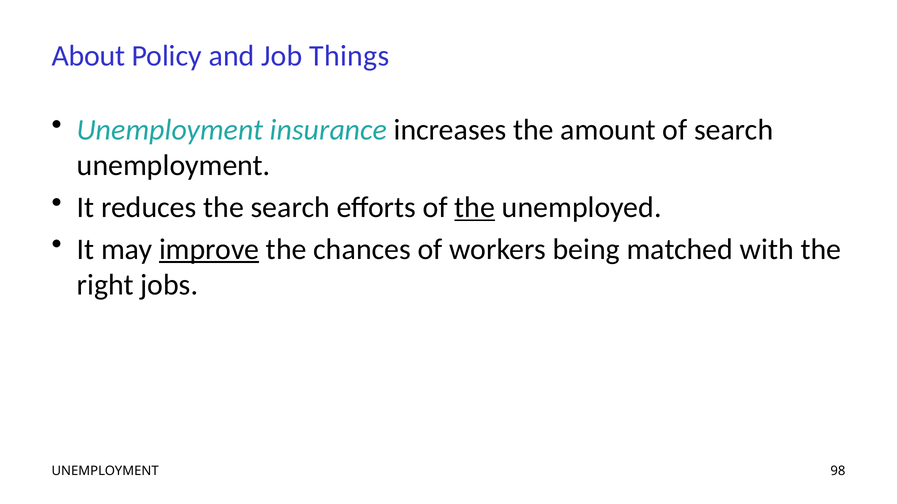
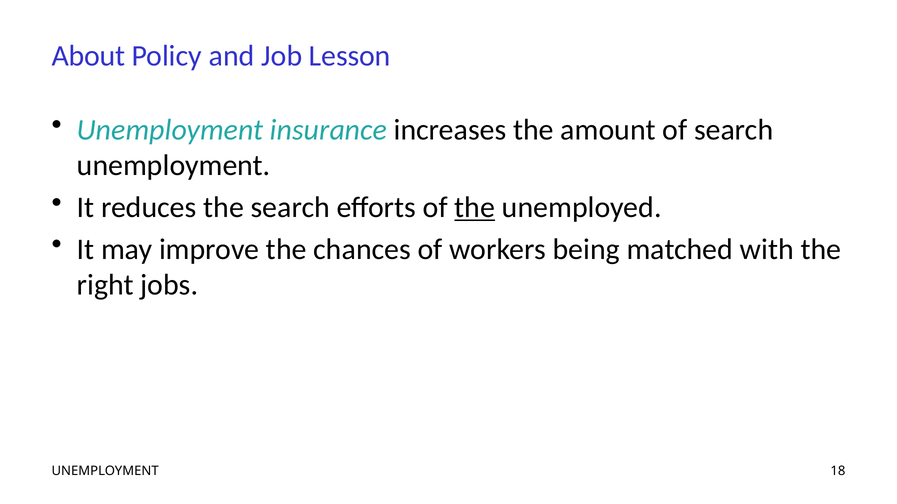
Things: Things -> Lesson
improve underline: present -> none
98: 98 -> 18
